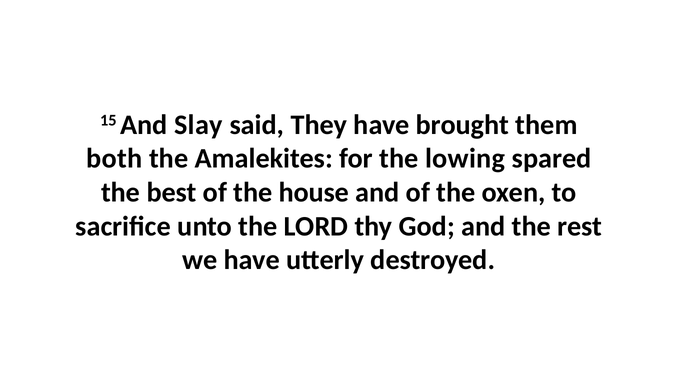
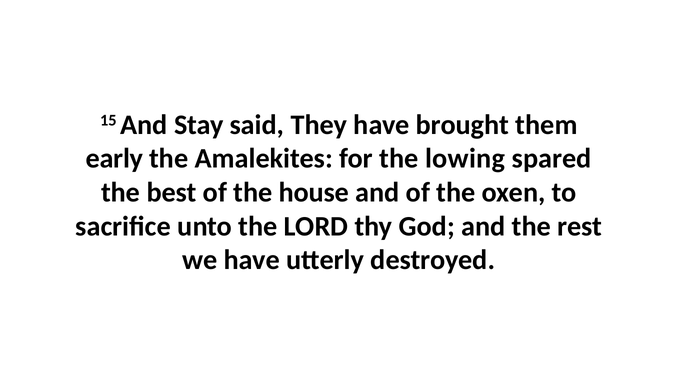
Slay: Slay -> Stay
both: both -> early
